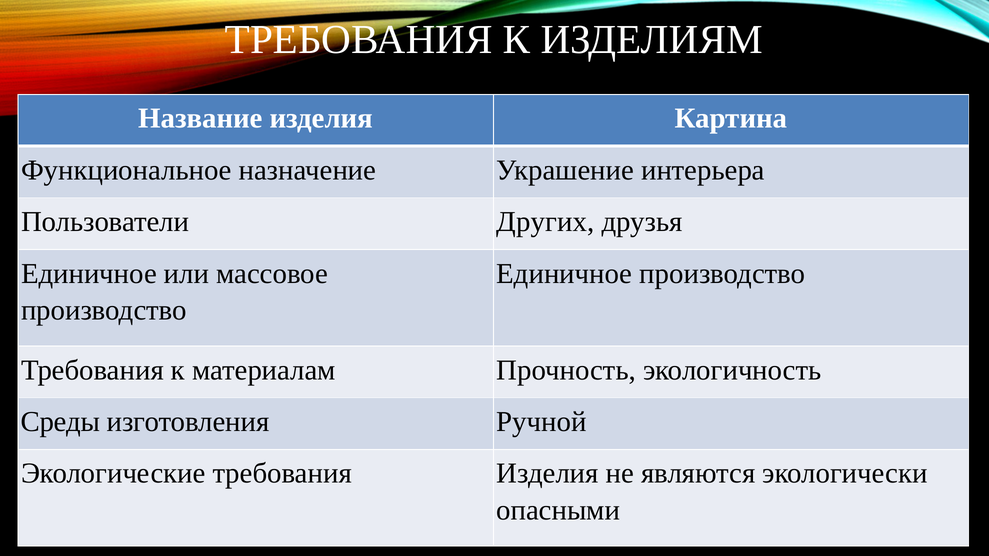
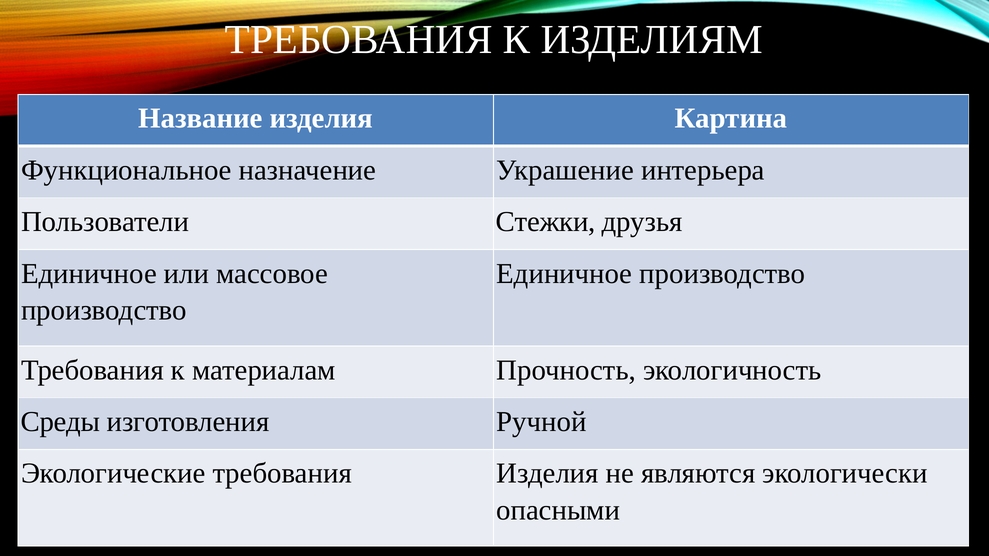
Других: Других -> Стежки
